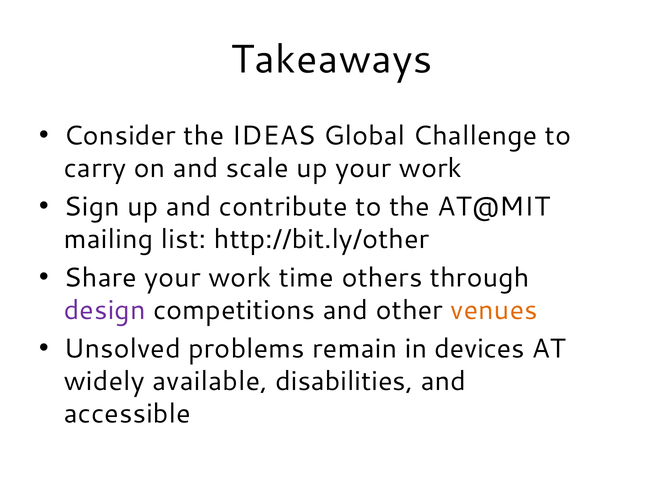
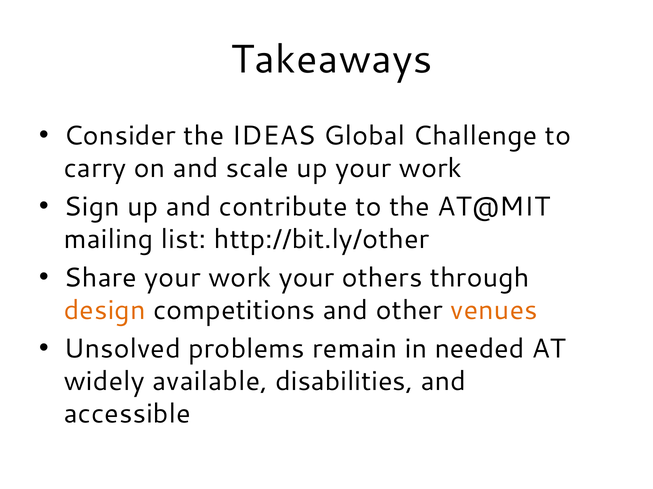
work time: time -> your
design colour: purple -> orange
devices: devices -> needed
